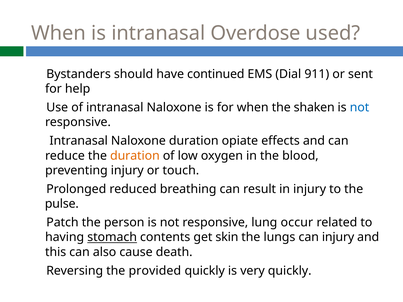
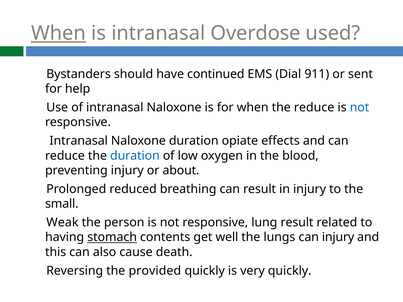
When at (59, 33) underline: none -> present
the shaken: shaken -> reduce
duration at (135, 156) colour: orange -> blue
touch: touch -> about
pulse: pulse -> small
Patch: Patch -> Weak
lung occur: occur -> result
skin: skin -> well
